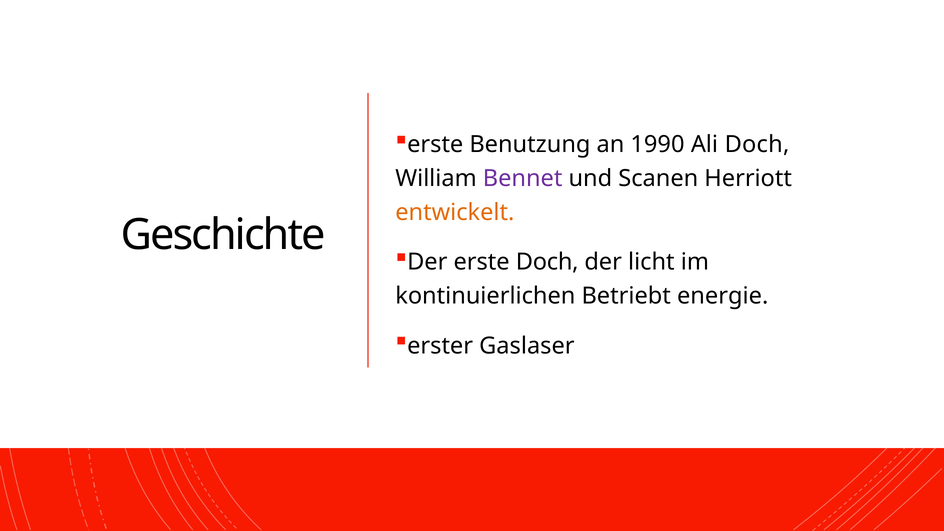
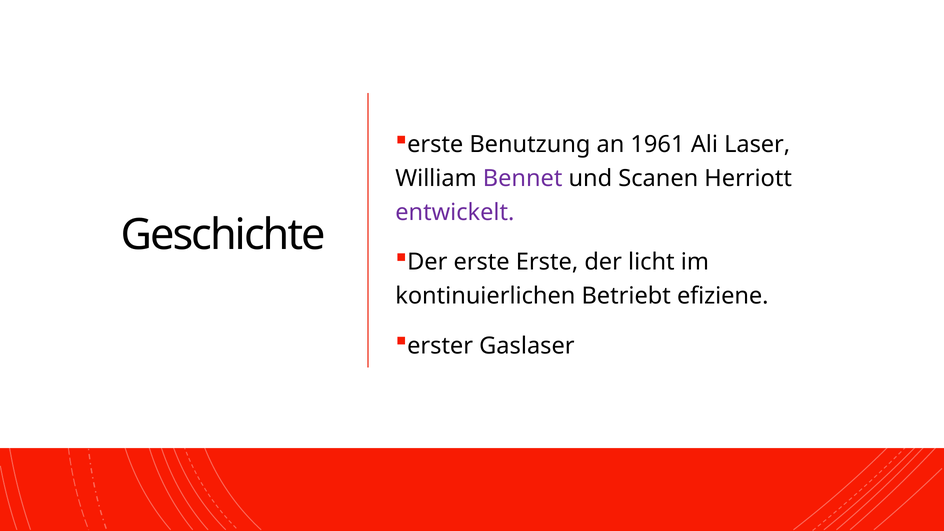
1990: 1990 -> 1961
Ali Doch: Doch -> Laser
entwickelt colour: orange -> purple
erste Doch: Doch -> Erste
energie: energie -> efiziene
